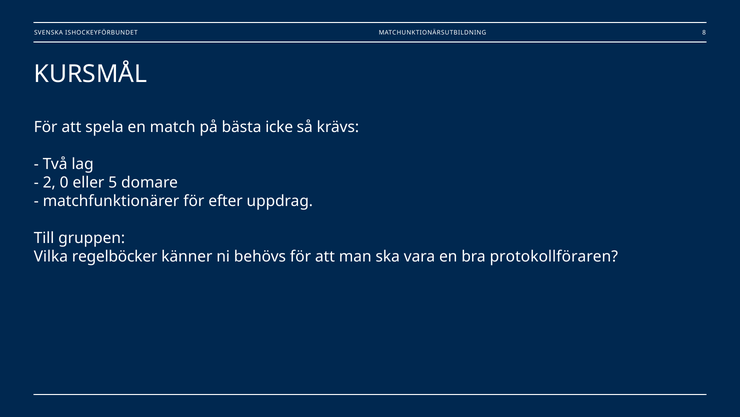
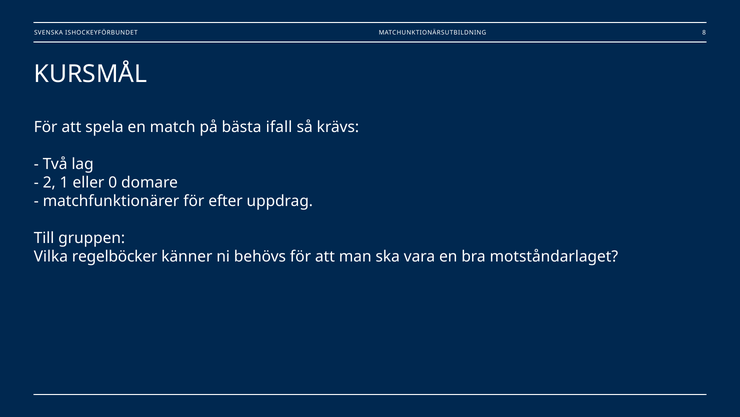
icke: icke -> ifall
0: 0 -> 1
5: 5 -> 0
protokollföraren: protokollföraren -> motståndarlaget
